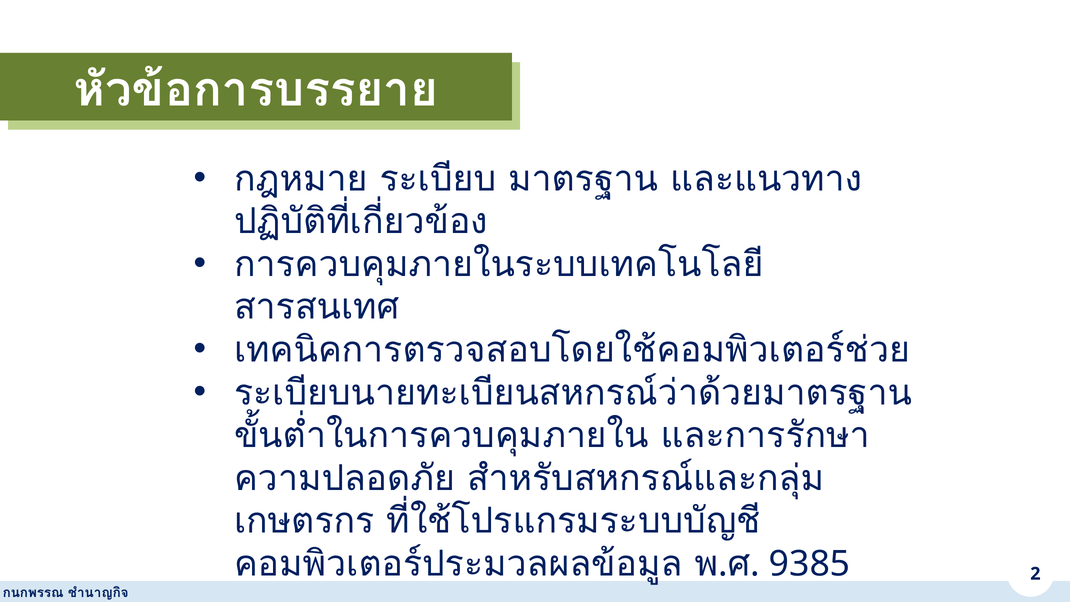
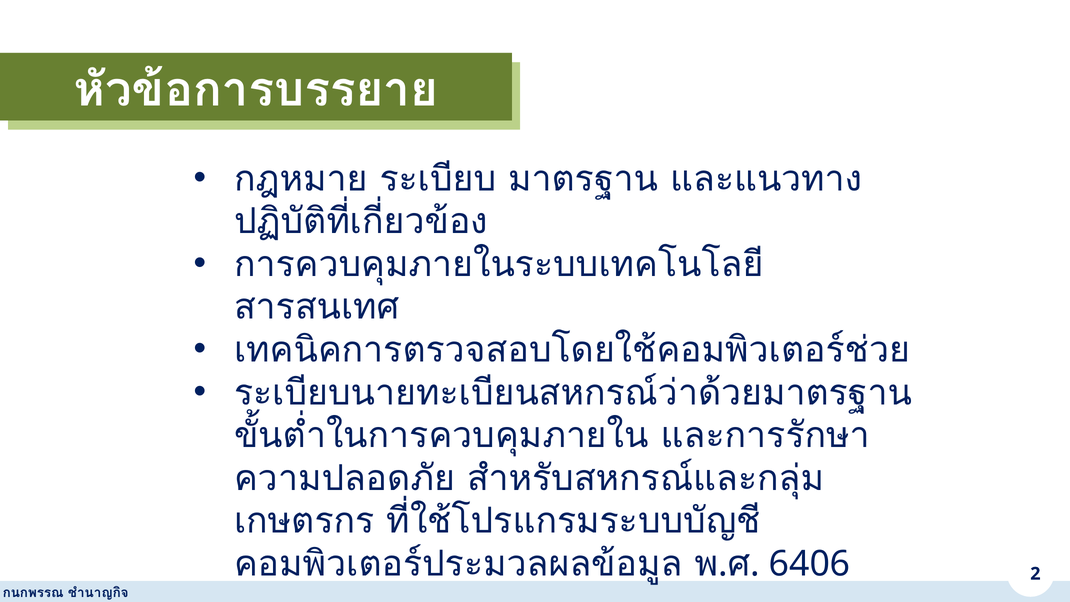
9385: 9385 -> 6406
